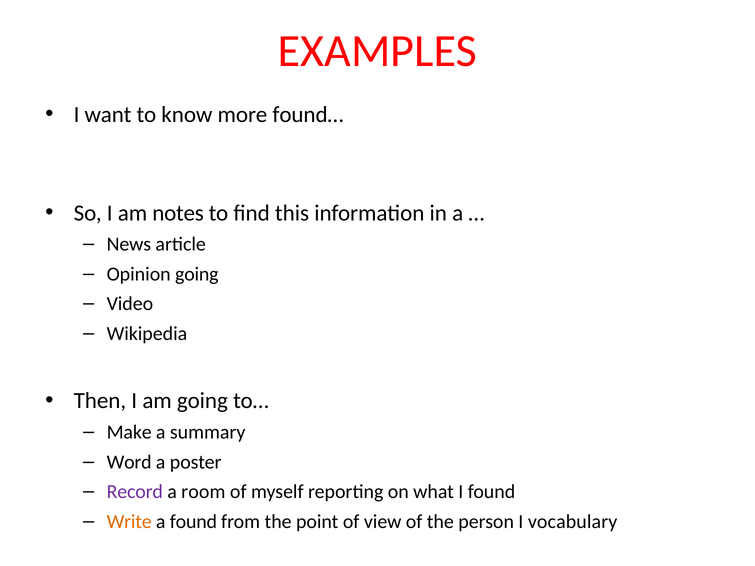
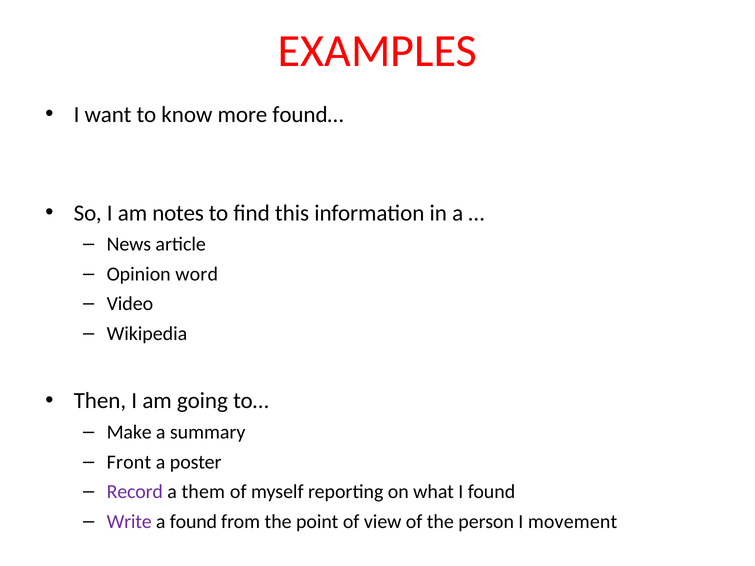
Opinion going: going -> word
Word: Word -> Front
room: room -> them
Write colour: orange -> purple
vocabulary: vocabulary -> movement
